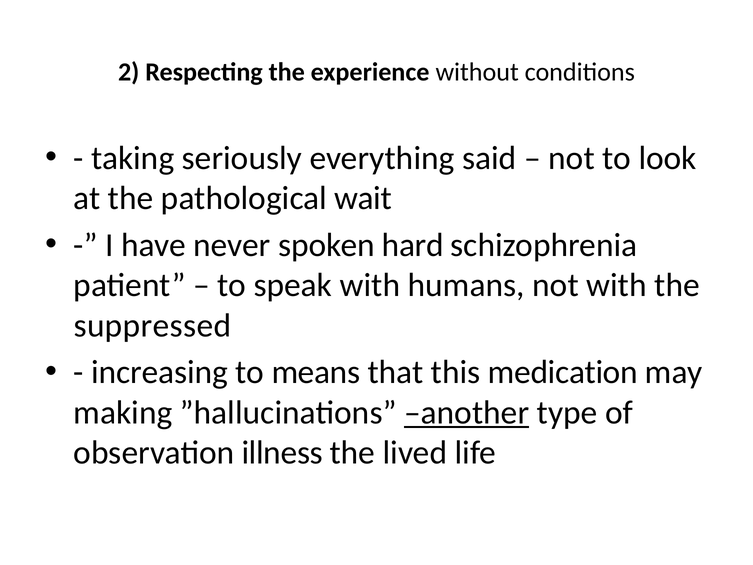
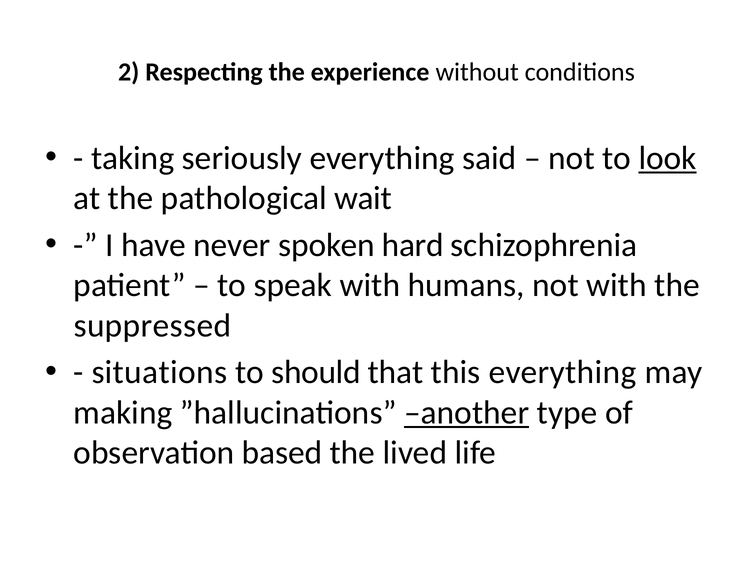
look underline: none -> present
increasing: increasing -> situations
means: means -> should
this medication: medication -> everything
illness: illness -> based
